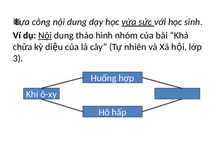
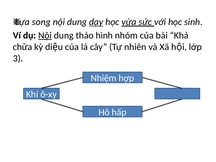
công: công -> song
dạy underline: none -> present
Huống: Huống -> Nhiệm
